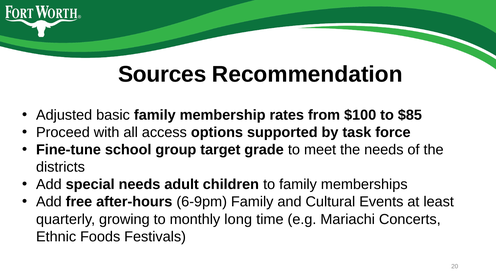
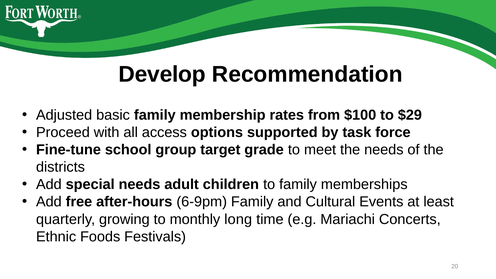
Sources: Sources -> Develop
$85: $85 -> $29
